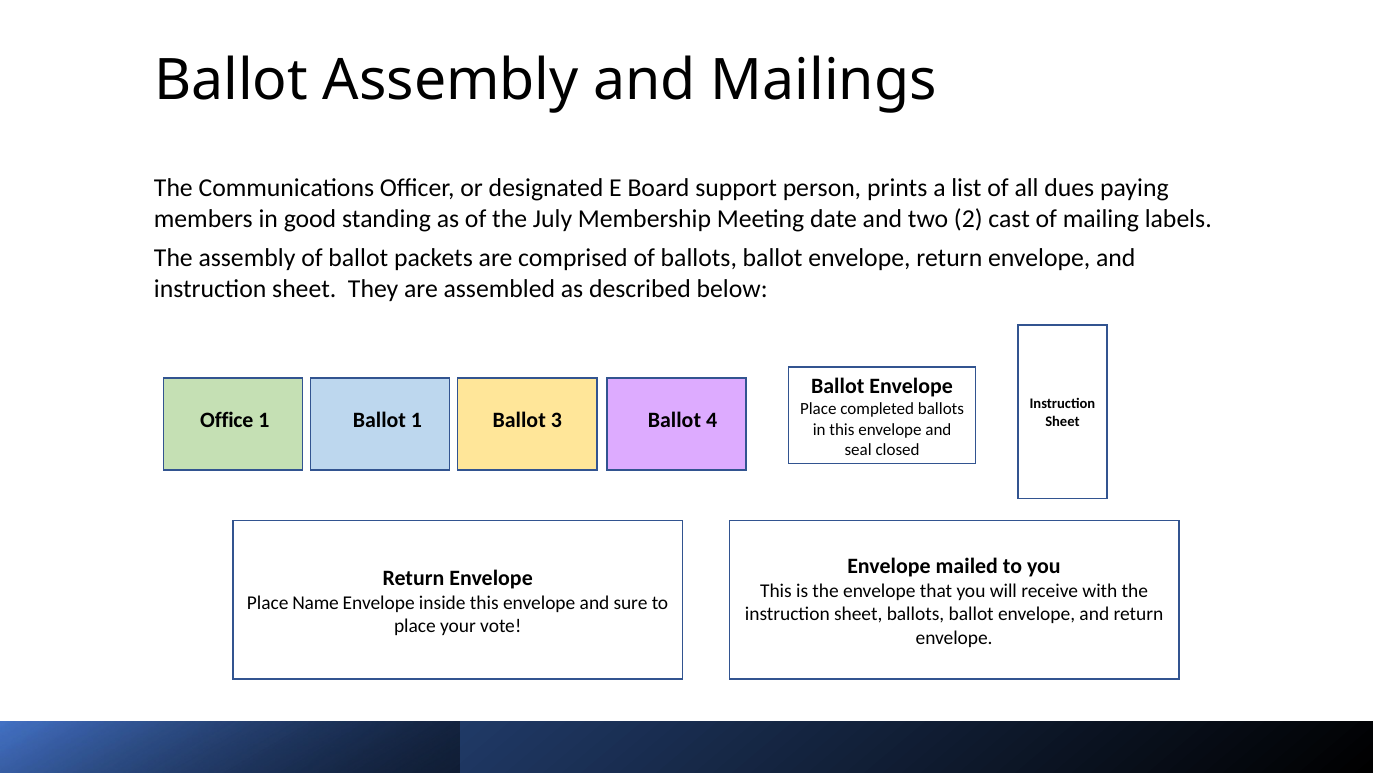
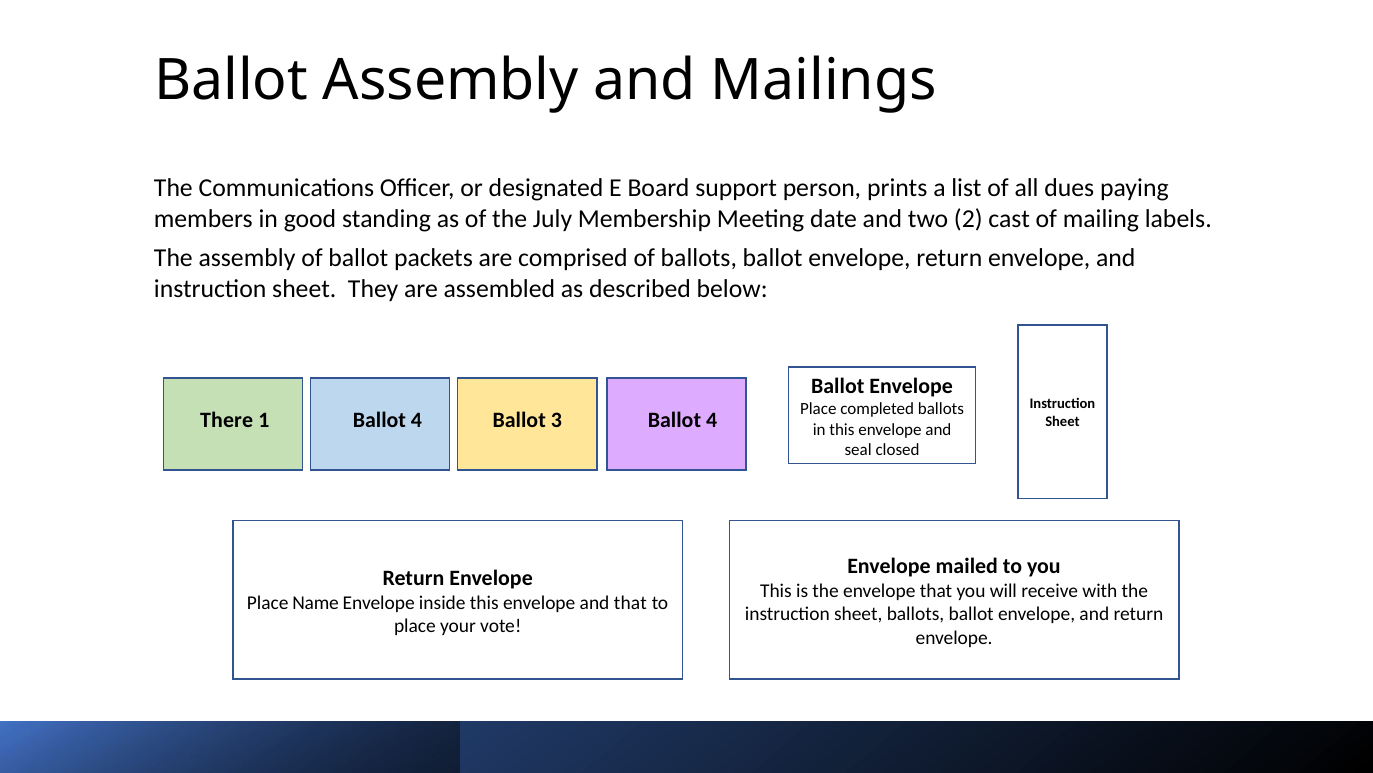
Office: Office -> There
1 Ballot 1: 1 -> 4
and sure: sure -> that
